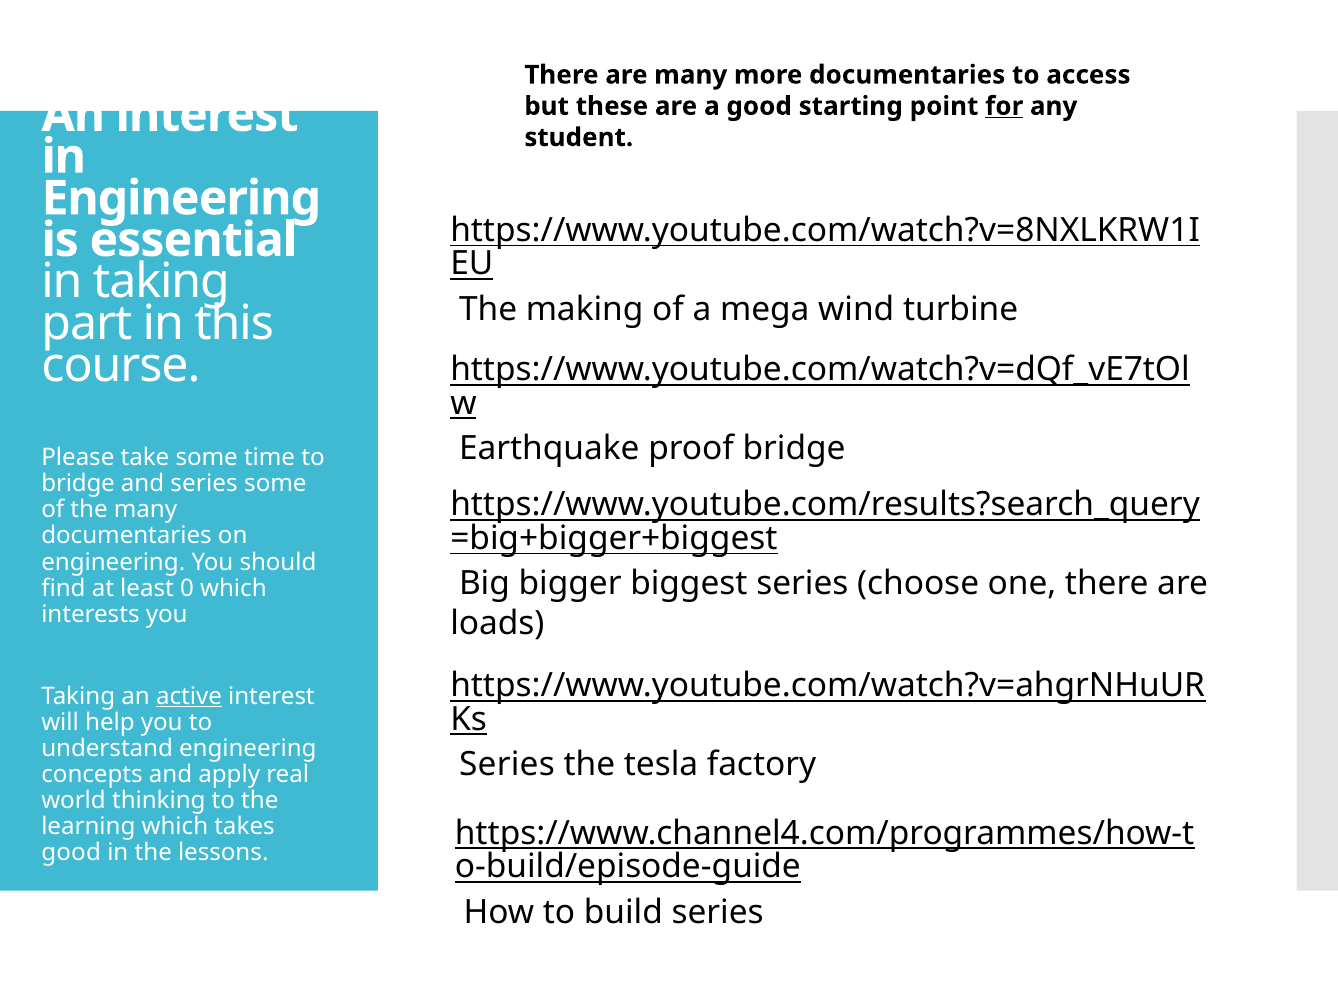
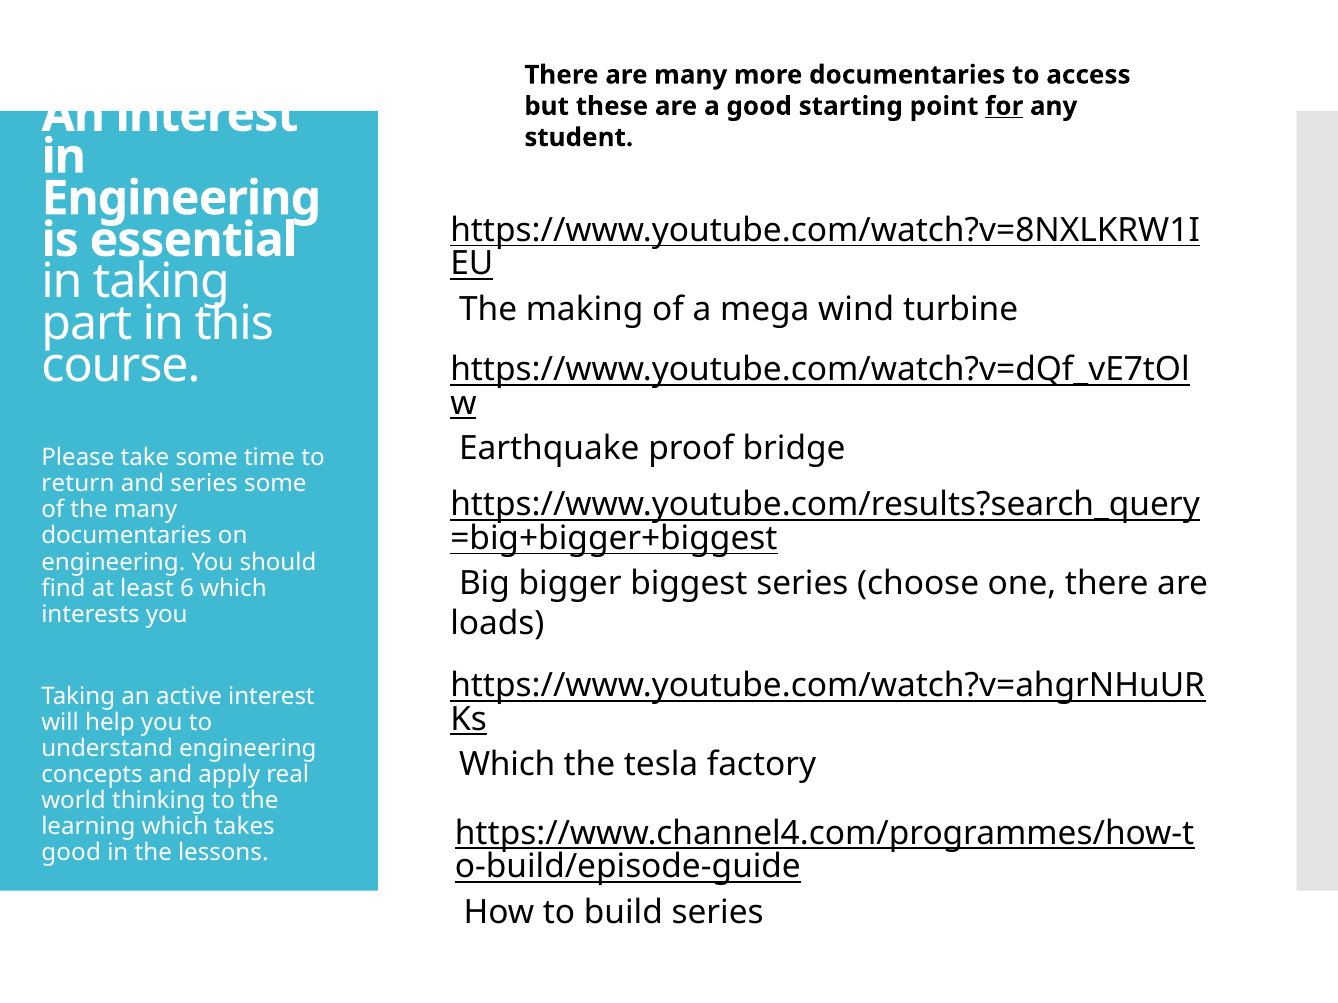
bridge at (78, 484): bridge -> return
0: 0 -> 6
active underline: present -> none
Series at (507, 765): Series -> Which
